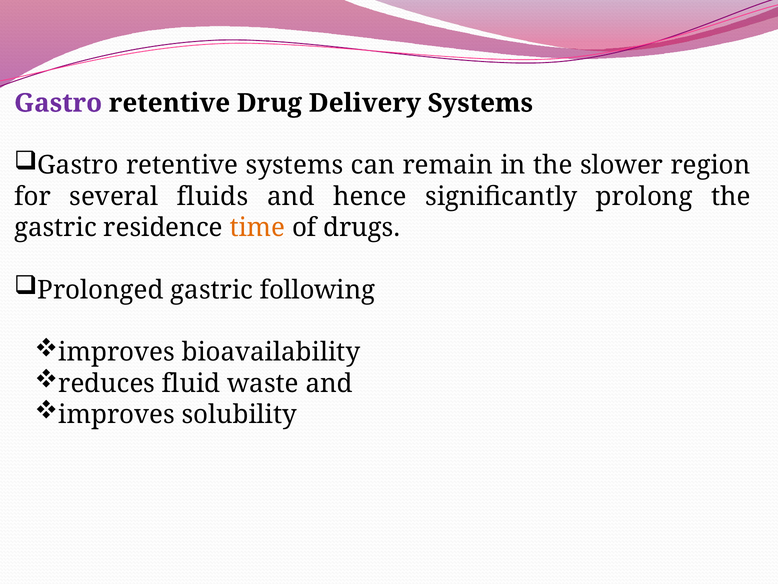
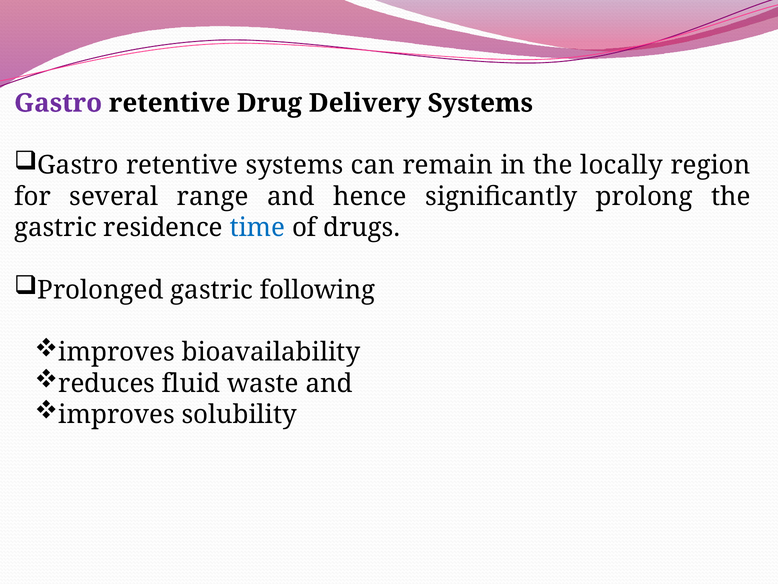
slower: slower -> locally
fluids: fluids -> range
time colour: orange -> blue
